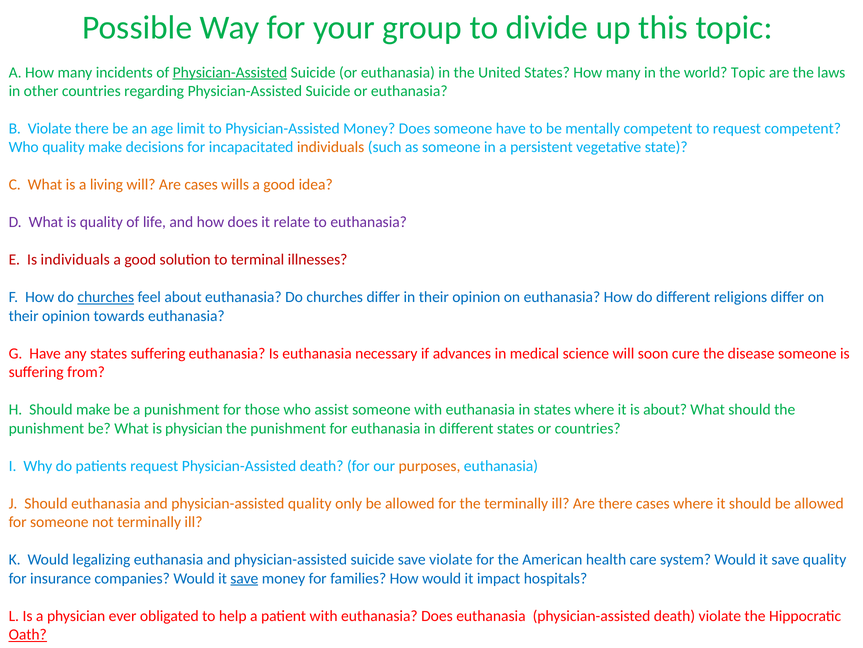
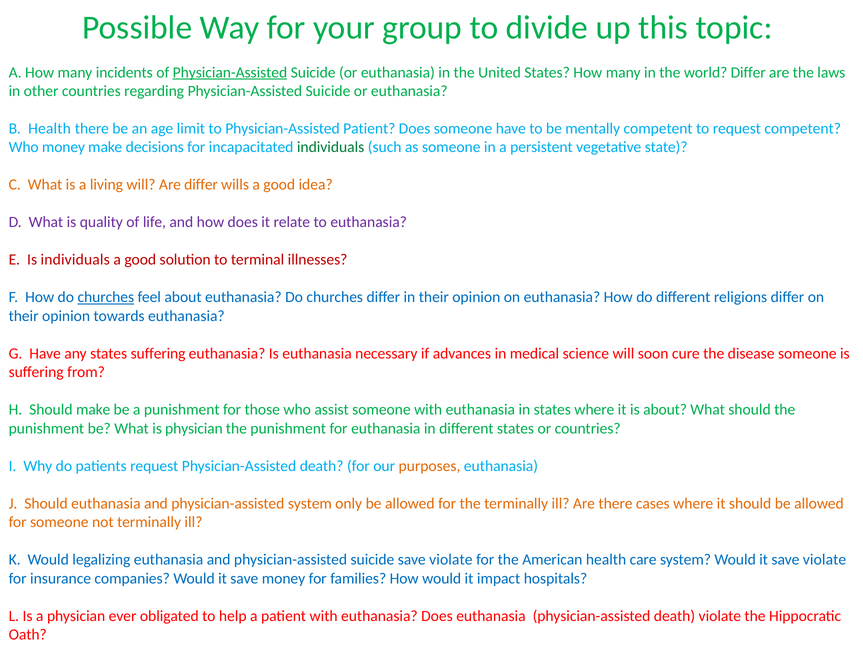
world Topic: Topic -> Differ
B Violate: Violate -> Health
Physician-Assisted Money: Money -> Patient
Who quality: quality -> money
individuals at (331, 147) colour: orange -> green
Are cases: cases -> differ
physician-assisted quality: quality -> system
it save quality: quality -> violate
save at (244, 578) underline: present -> none
Oath underline: present -> none
